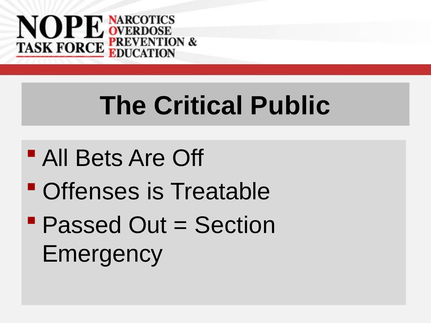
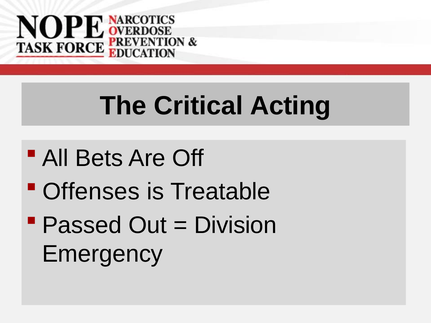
Public: Public -> Acting
Section: Section -> Division
